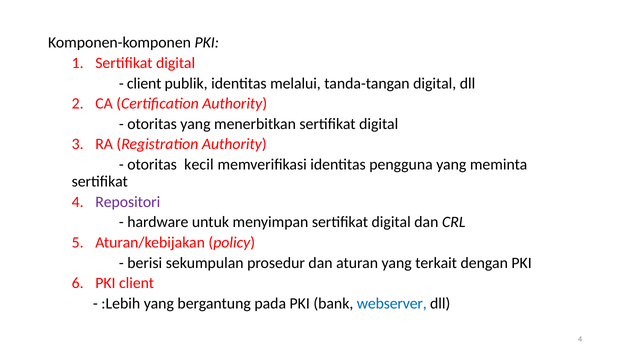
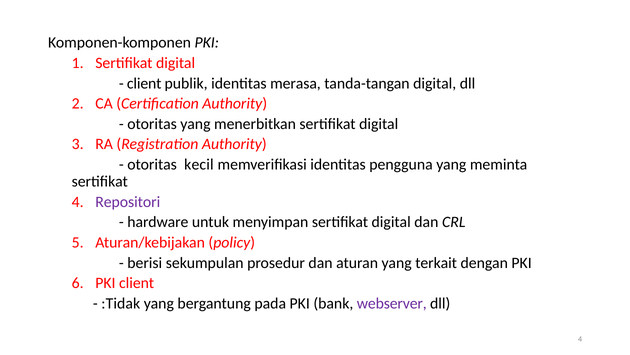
melalui: melalui -> merasa
:Lebih: :Lebih -> :Tidak
webserver colour: blue -> purple
